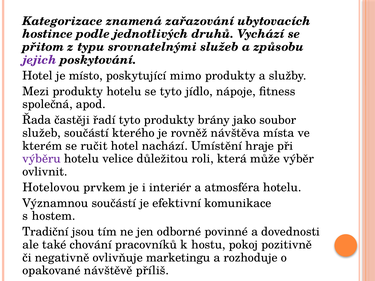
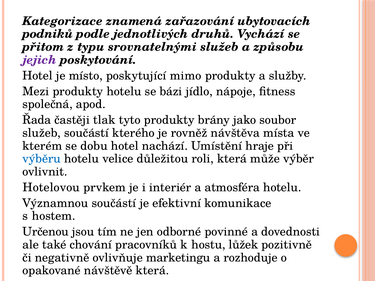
hostince: hostince -> podniků
se tyto: tyto -> bázi
řadí: řadí -> tlak
ručit: ručit -> dobu
výběru colour: purple -> blue
Tradiční: Tradiční -> Určenou
pokoj: pokoj -> lůžek
návštěvě příliš: příliš -> která
